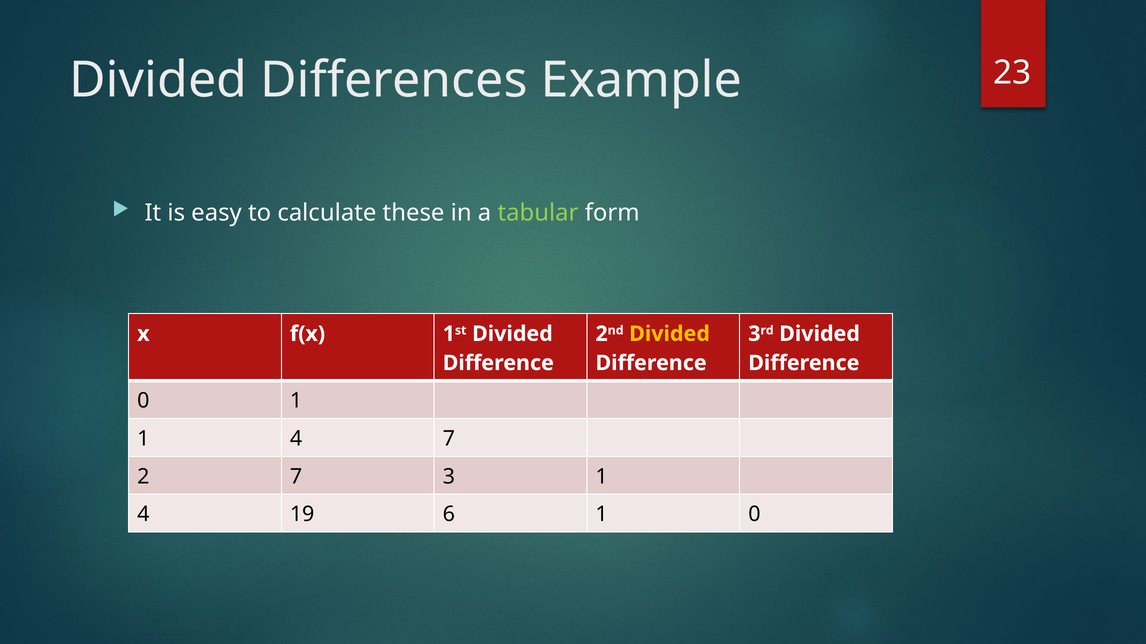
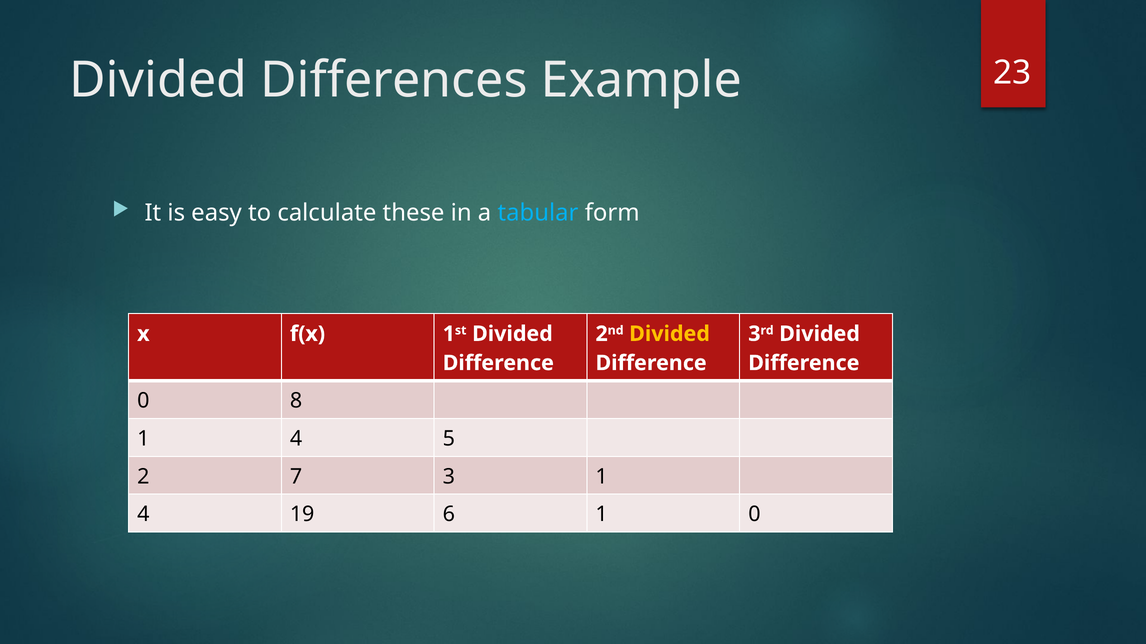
tabular colour: light green -> light blue
0 1: 1 -> 8
4 7: 7 -> 5
